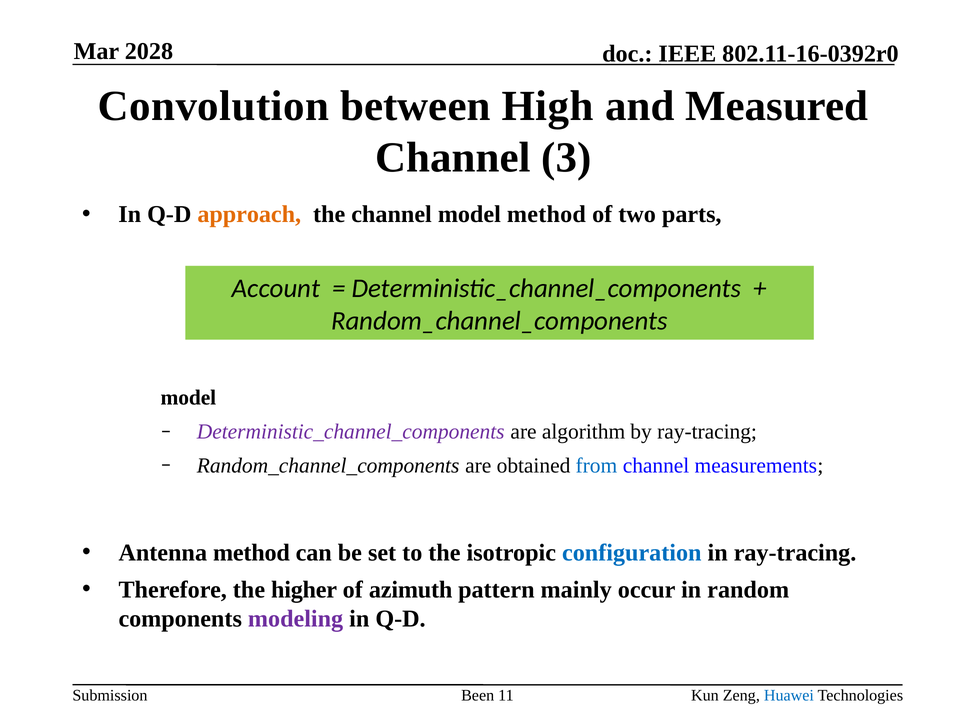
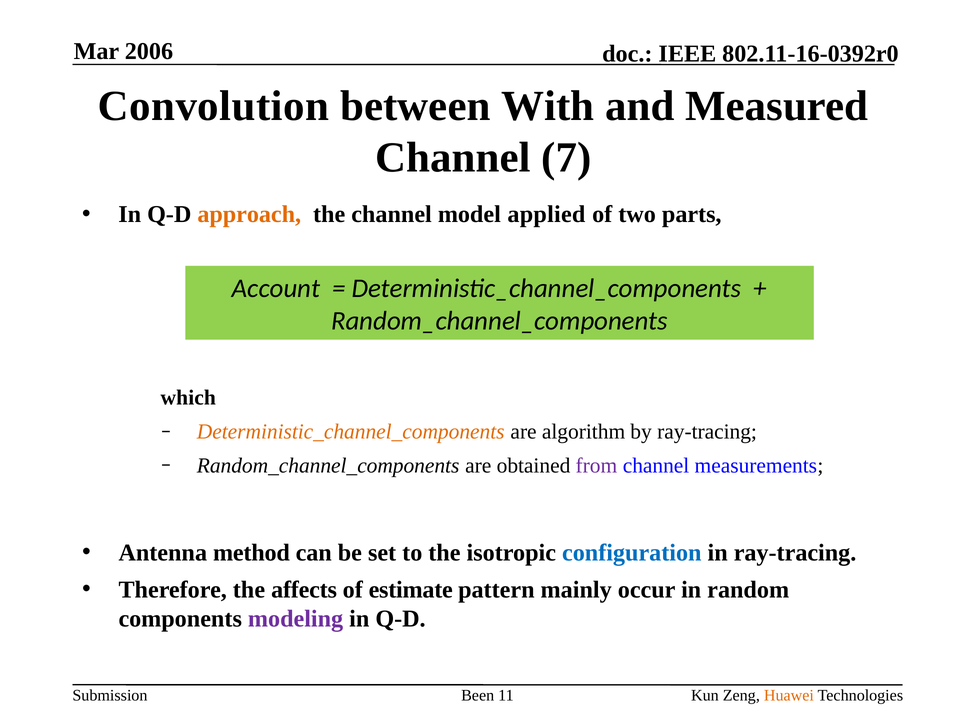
2028: 2028 -> 2006
High: High -> With
3: 3 -> 7
model method: method -> applied
model at (188, 398): model -> which
Deterministic_channel_components at (351, 432) colour: purple -> orange
from colour: blue -> purple
higher: higher -> affects
azimuth: azimuth -> estimate
Huawei colour: blue -> orange
